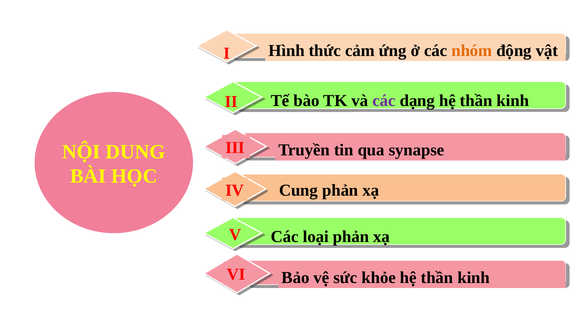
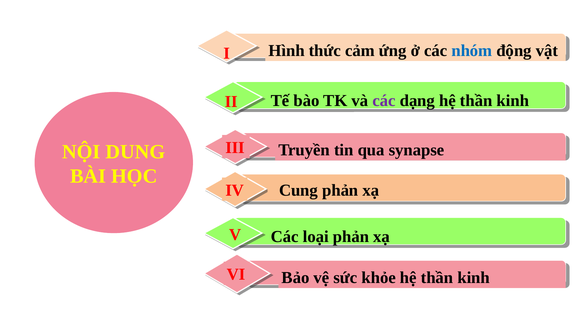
nhóm colour: orange -> blue
